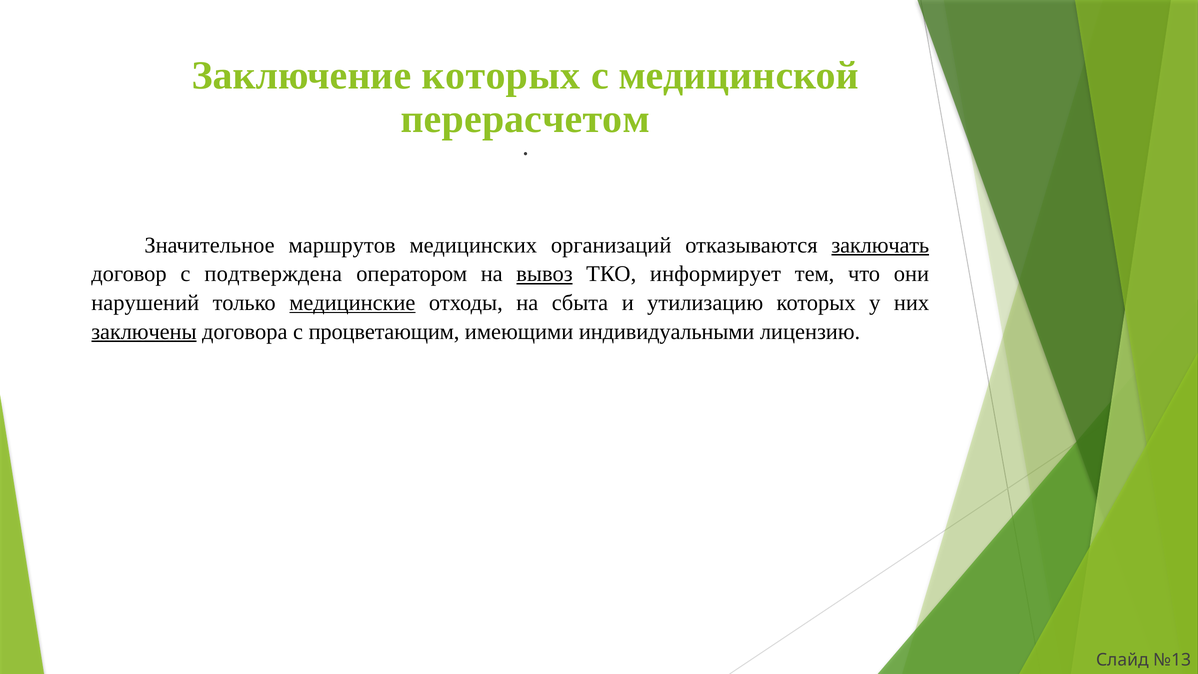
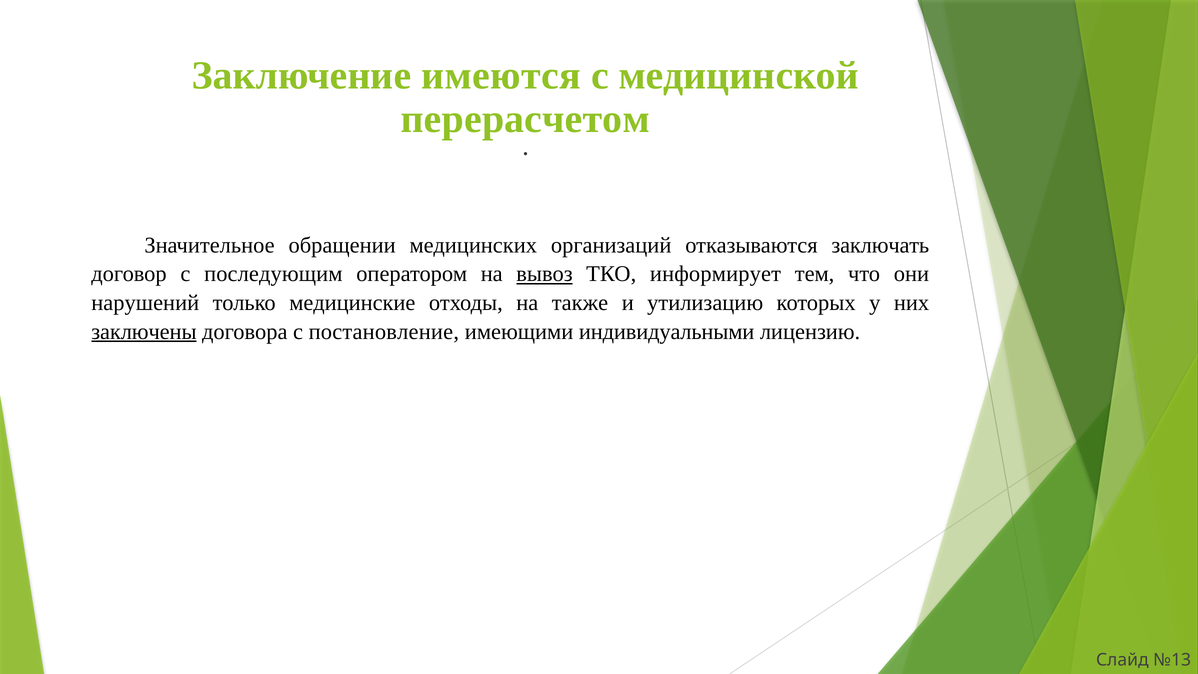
Заключение которых: которых -> имеются
маршрутов: маршрутов -> обращении
заключать underline: present -> none
подтверждена: подтверждена -> последующим
медицинские underline: present -> none
сбыта: сбыта -> также
процветающим: процветающим -> постановление
